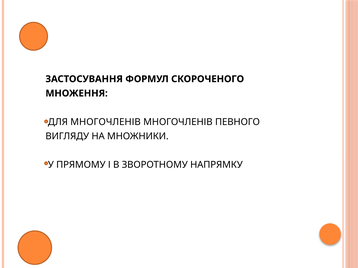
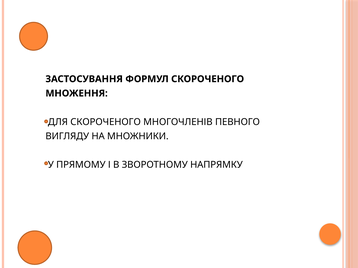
ДЛЯ МНОГОЧЛЕНІВ: МНОГОЧЛЕНІВ -> СКОРОЧЕНОГО
